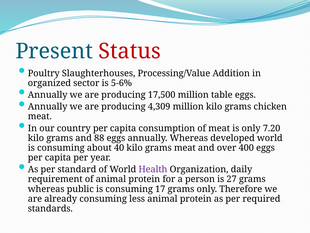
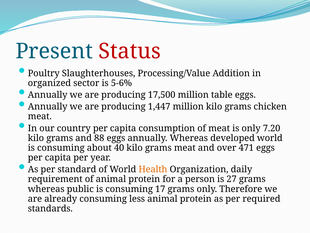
4,309: 4,309 -> 1,447
400: 400 -> 471
Health colour: purple -> orange
